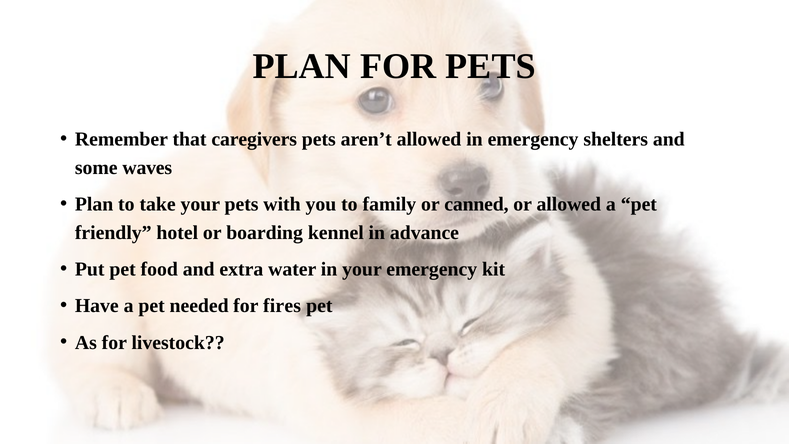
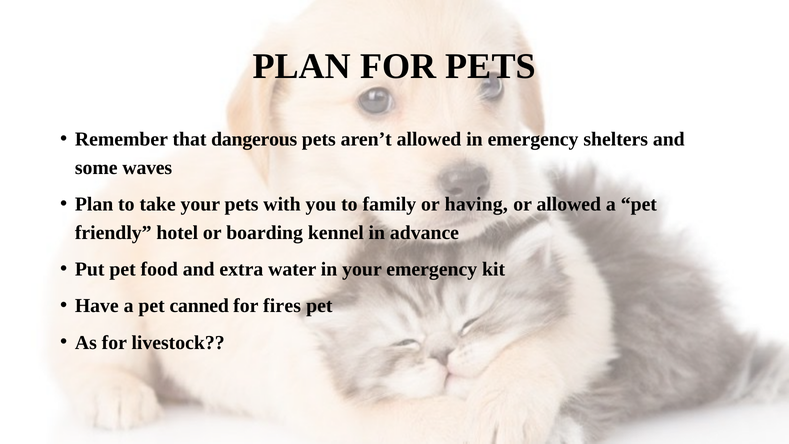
caregivers: caregivers -> dangerous
canned: canned -> having
needed: needed -> canned
